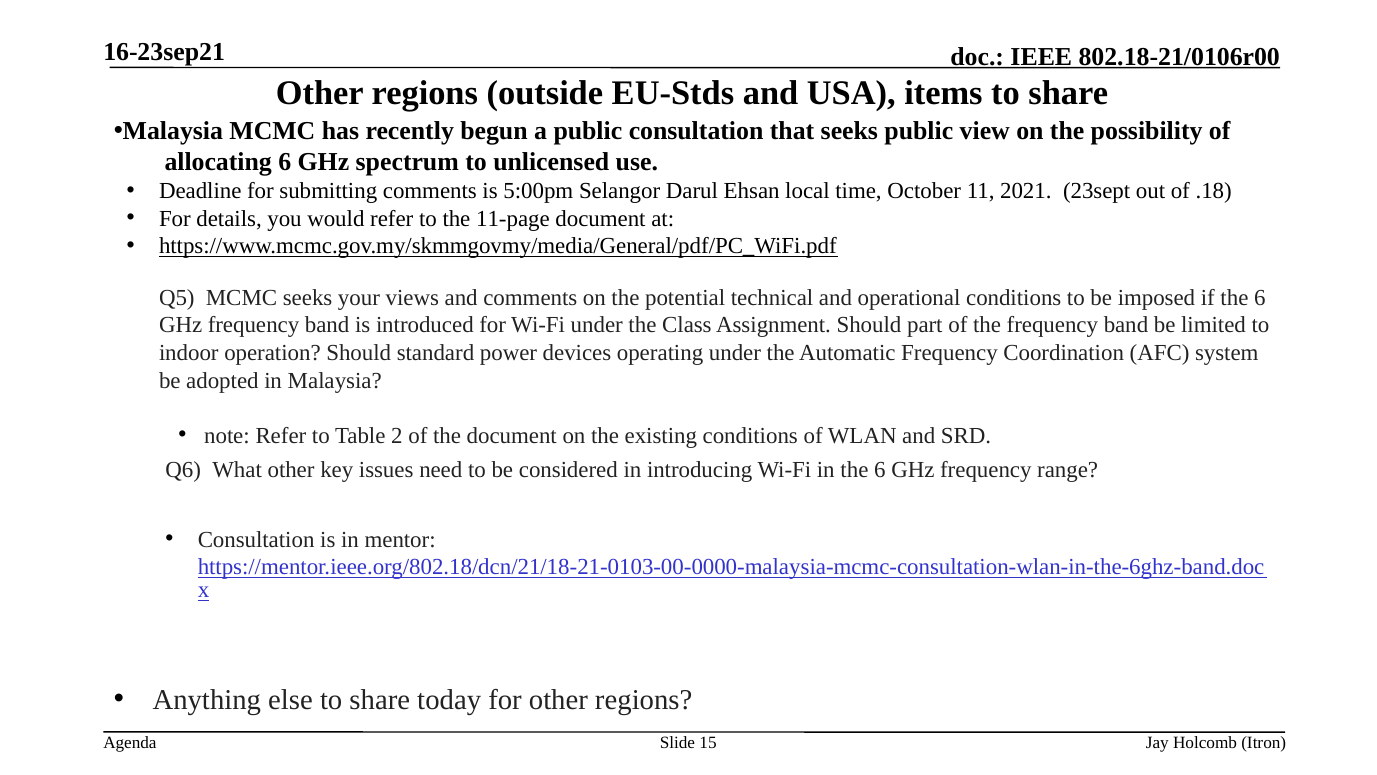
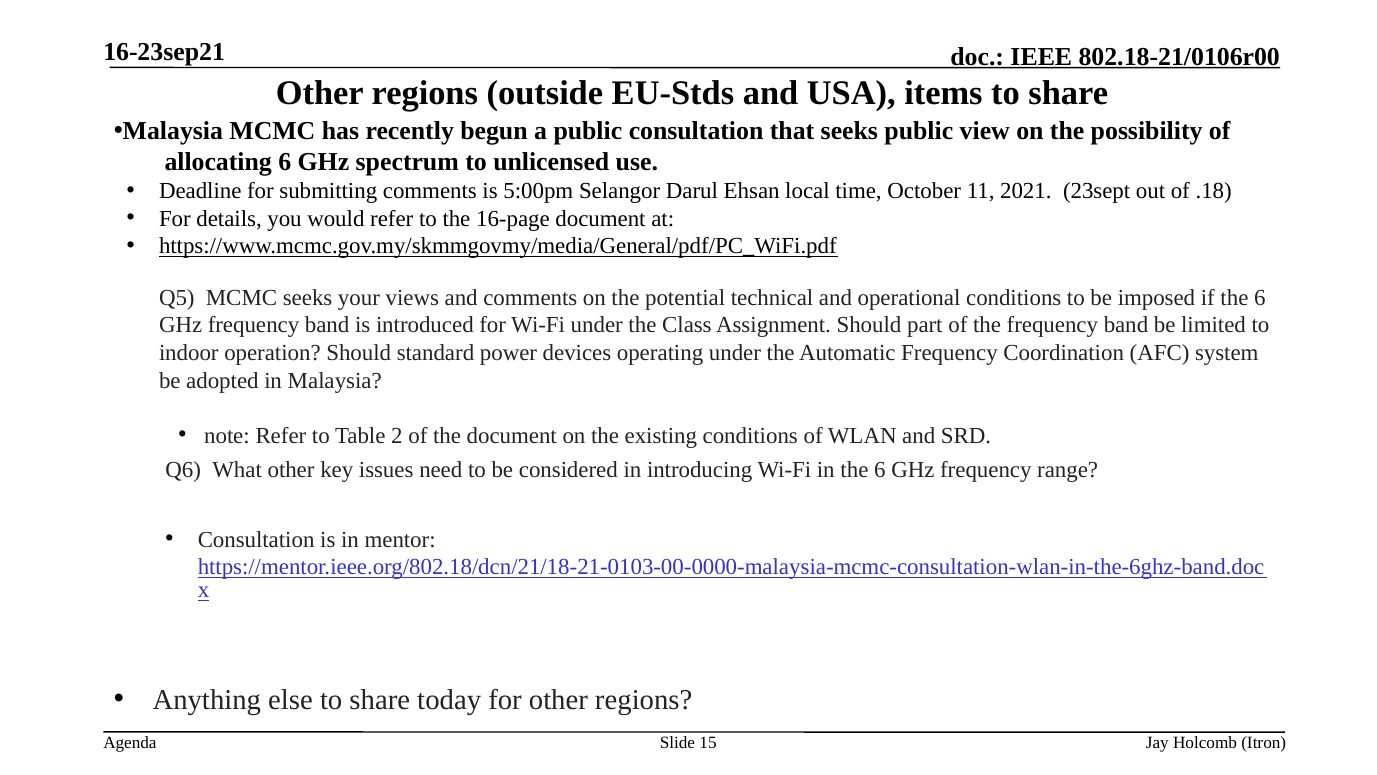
11-page: 11-page -> 16-page
